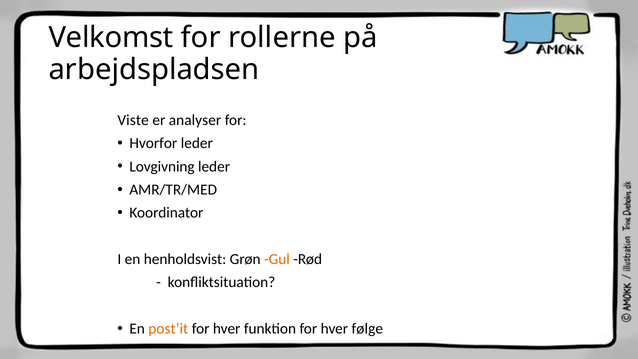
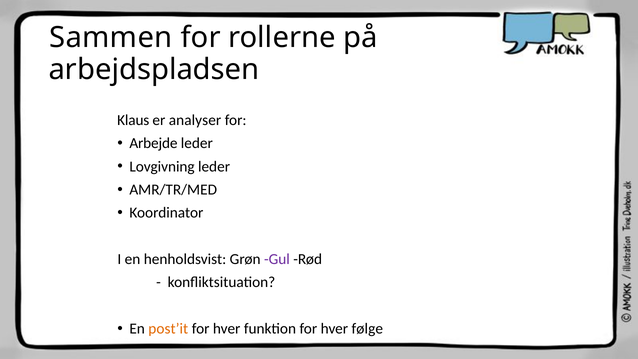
Velkomst: Velkomst -> Sammen
Viste: Viste -> Klaus
Hvorfor: Hvorfor -> Arbejde
Gul colour: orange -> purple
